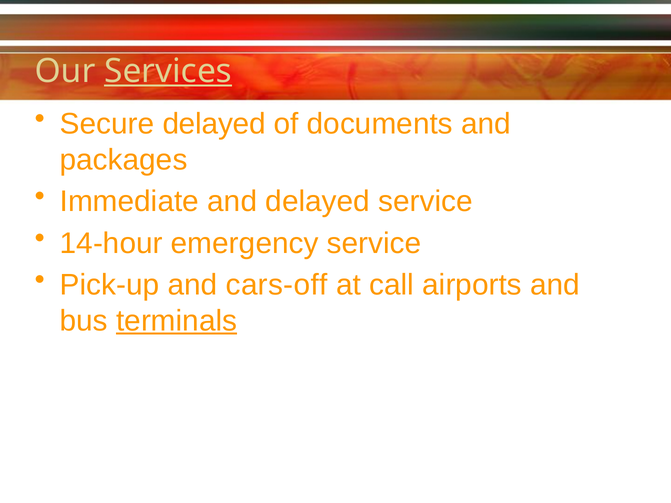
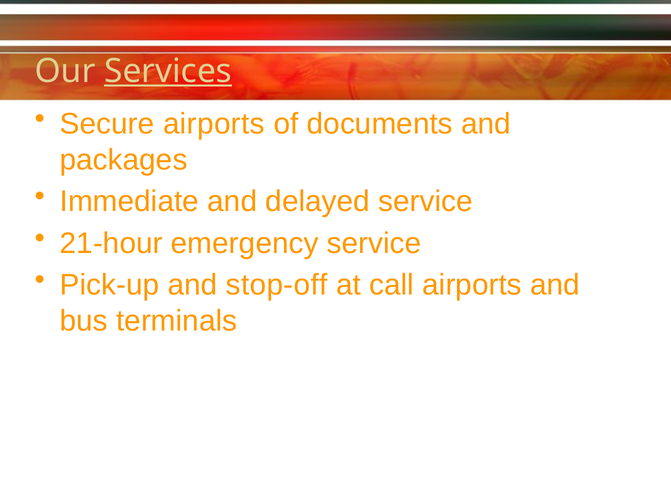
Secure delayed: delayed -> airports
14-hour: 14-hour -> 21-hour
cars-off: cars-off -> stop-off
terminals underline: present -> none
